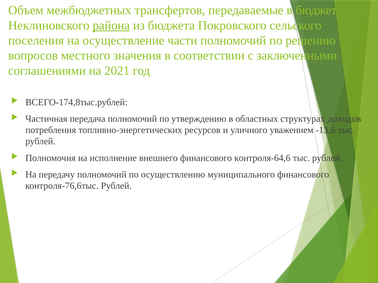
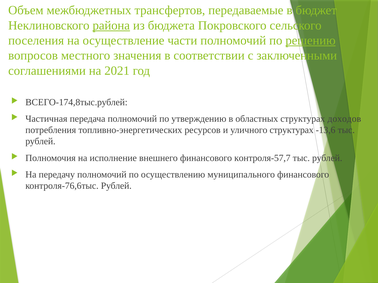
решению underline: none -> present
уличного уважением: уважением -> структурах
контроля-64,6: контроля-64,6 -> контроля-57,7
